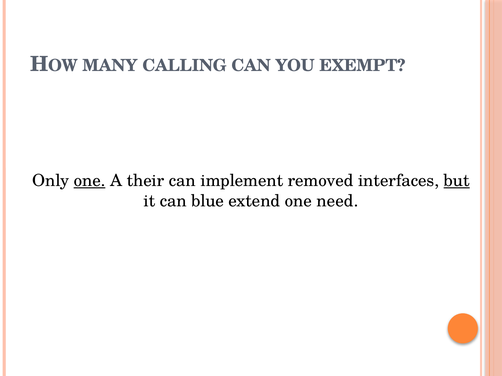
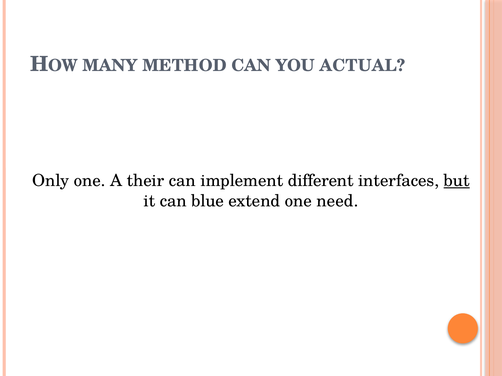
CALLING: CALLING -> METHOD
EXEMPT: EXEMPT -> ACTUAL
one at (90, 181) underline: present -> none
removed: removed -> different
